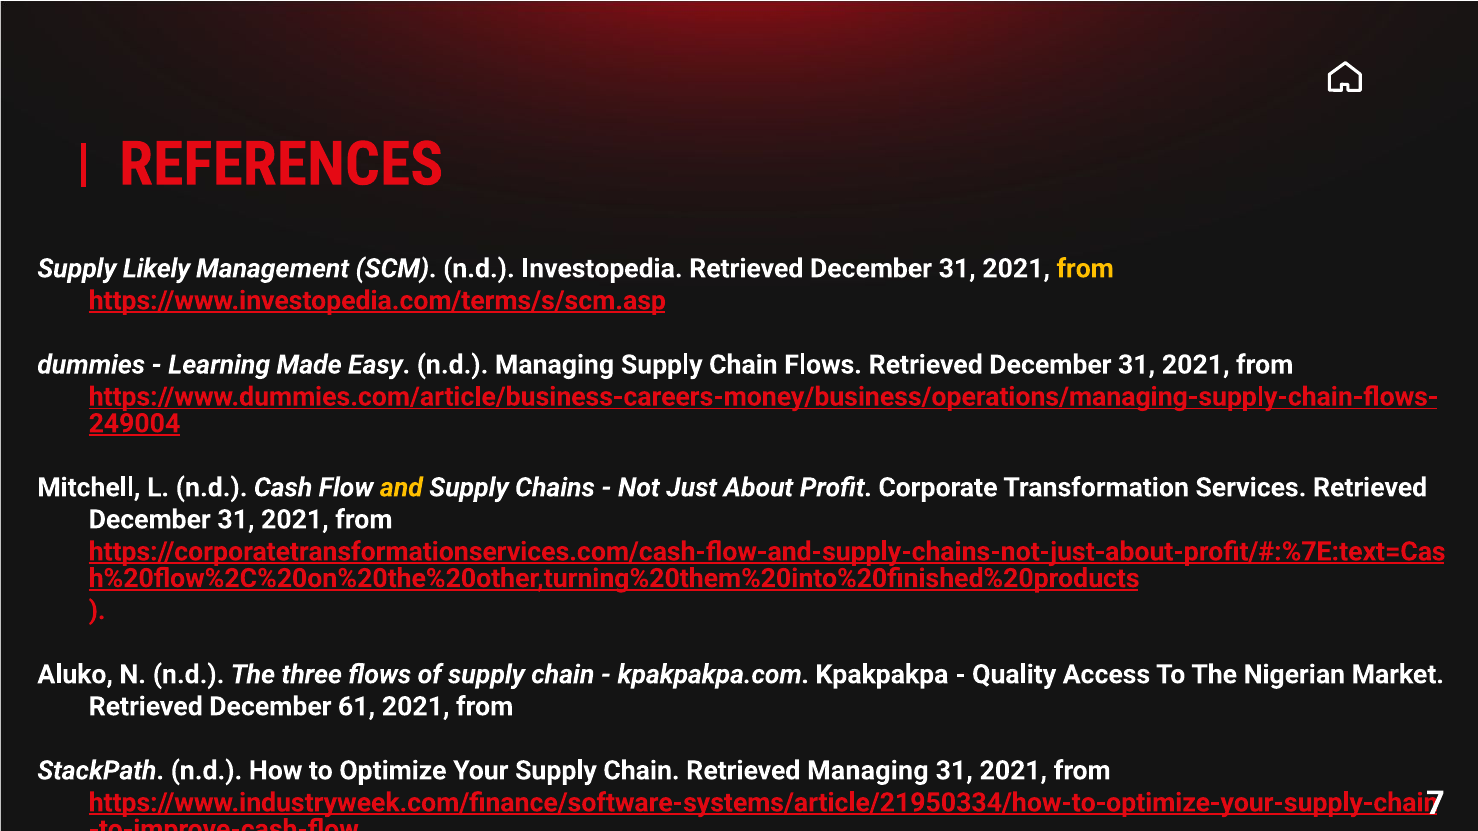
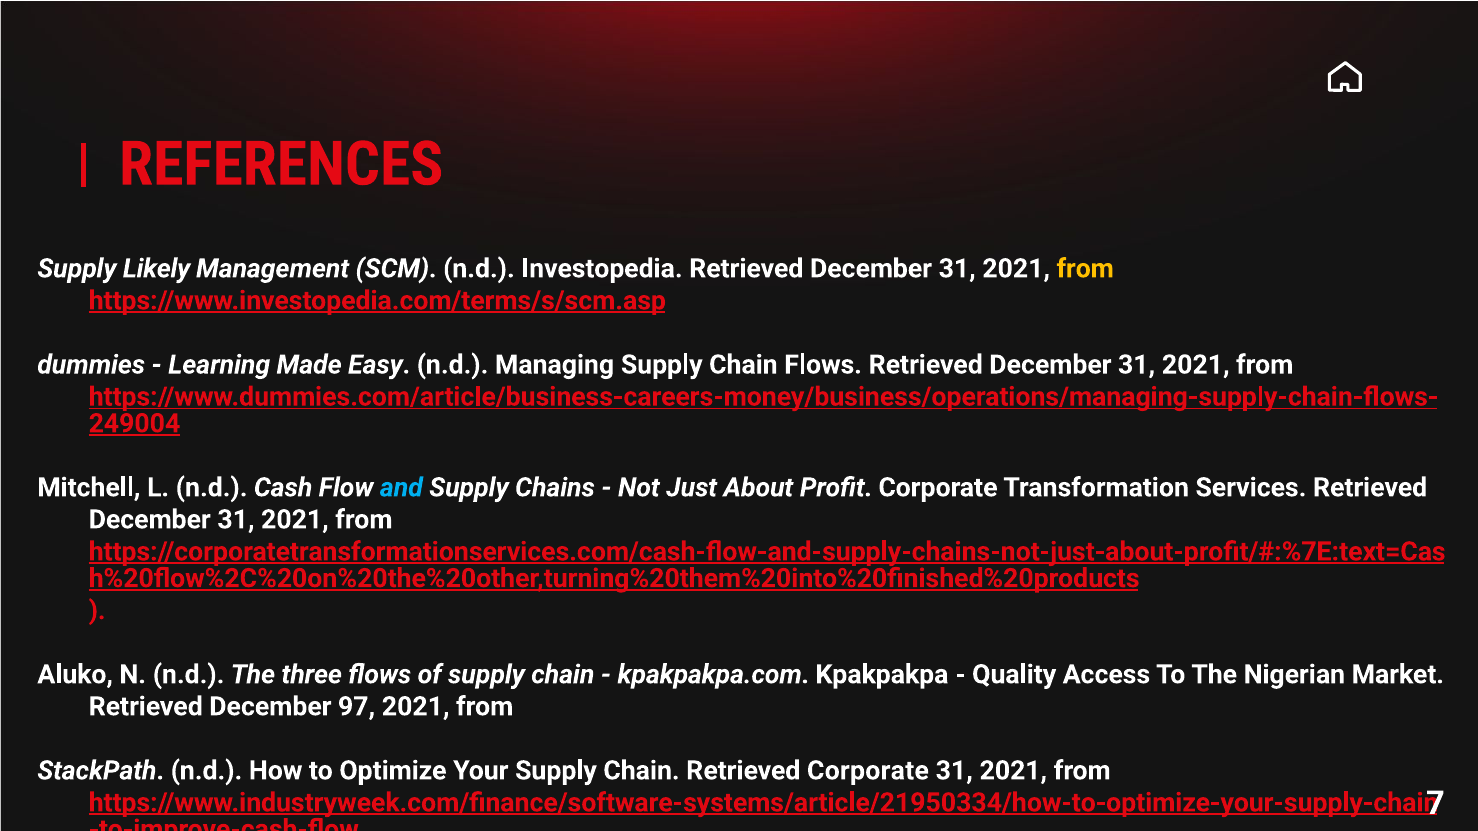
and colour: yellow -> light blue
61: 61 -> 97
Retrieved Managing: Managing -> Corporate
